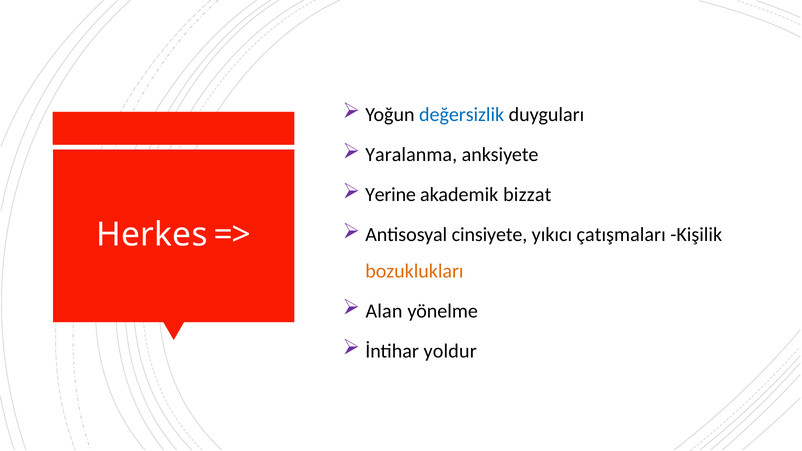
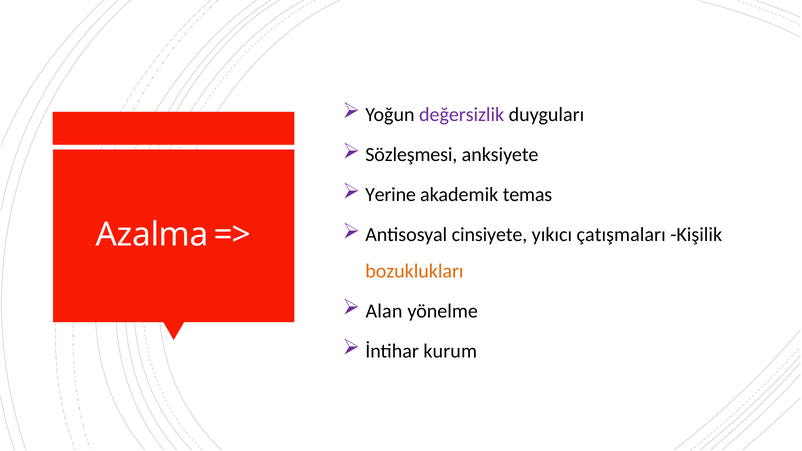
değersizlik colour: blue -> purple
Yaralanma: Yaralanma -> Sözleşmesi
bizzat: bizzat -> temas
Herkes: Herkes -> Azalma
yoldur: yoldur -> kurum
